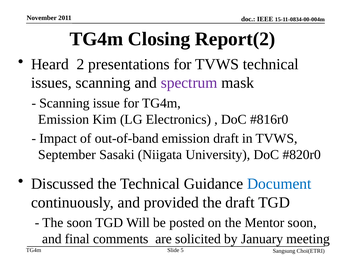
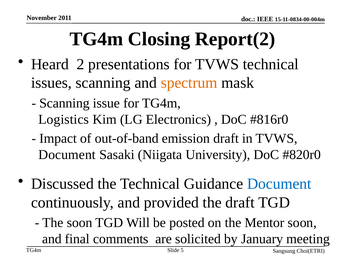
spectrum colour: purple -> orange
Emission at (64, 119): Emission -> Logistics
September at (67, 155): September -> Document
